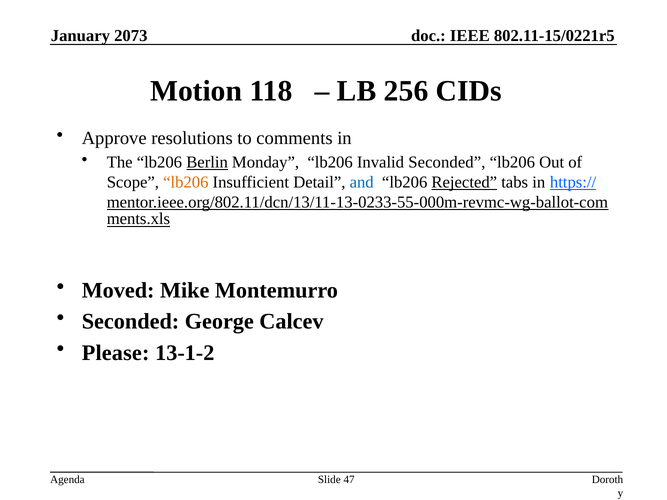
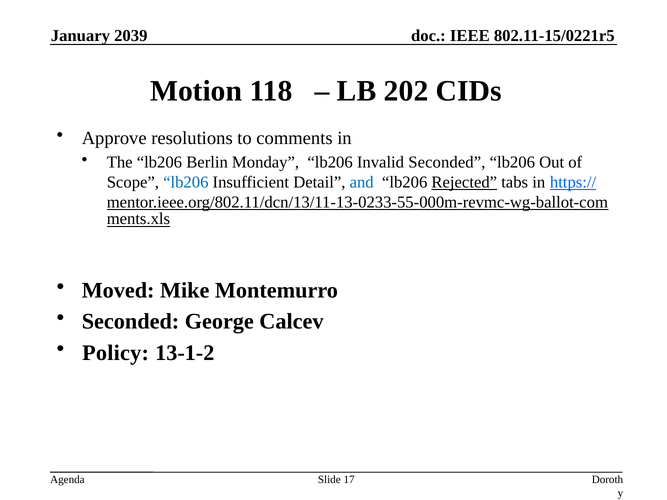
2073: 2073 -> 2039
256: 256 -> 202
Berlin underline: present -> none
lb206 at (186, 182) colour: orange -> blue
Please: Please -> Policy
47: 47 -> 17
